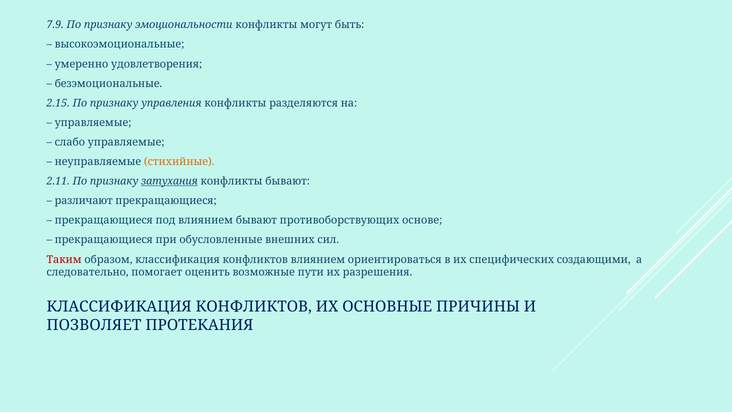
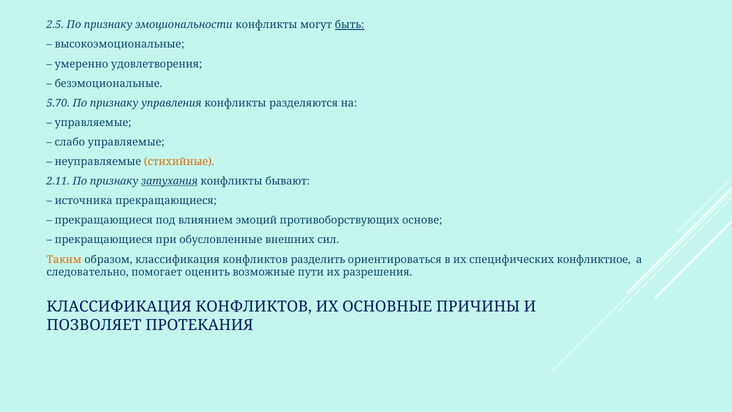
7.9: 7.9 -> 2.5
быть underline: none -> present
2.15: 2.15 -> 5.70
различают: различают -> источника
влиянием бывают: бывают -> эмоций
Таким colour: red -> orange
конфликтов влиянием: влиянием -> разделить
создающими: создающими -> конфликтное
